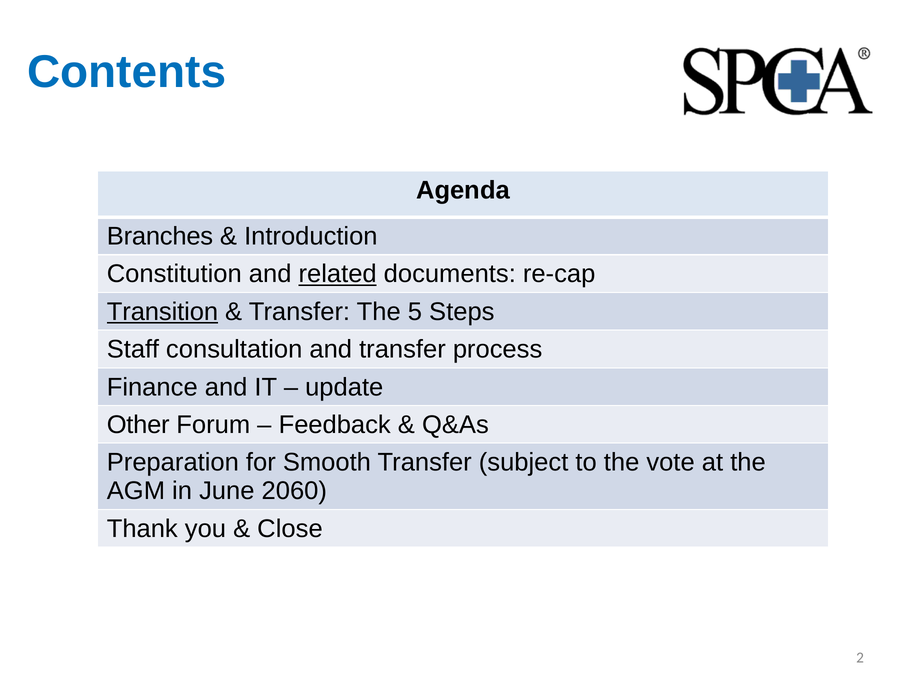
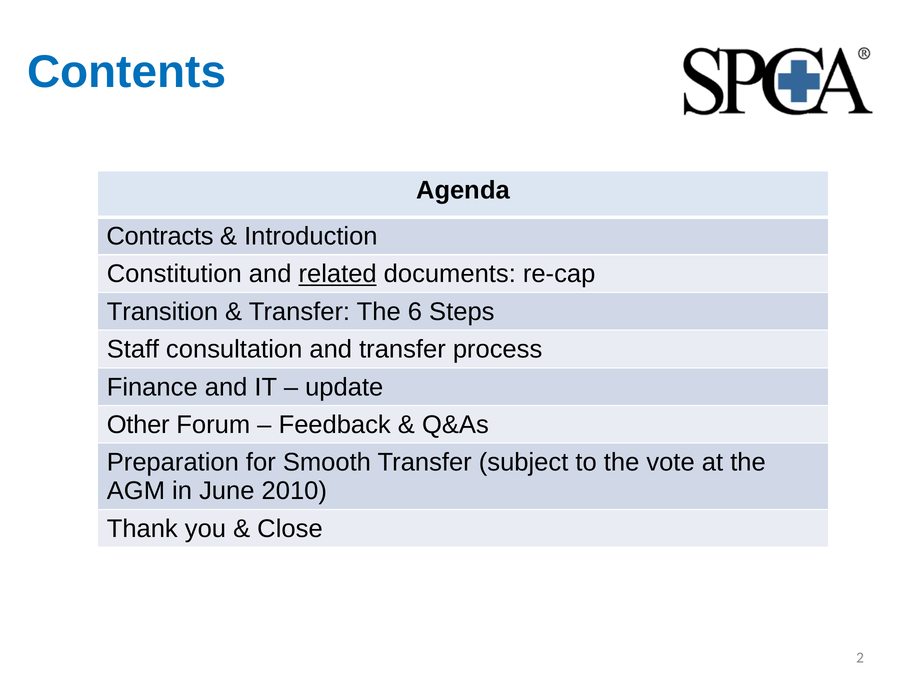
Branches: Branches -> Contracts
Transition underline: present -> none
5: 5 -> 6
2060: 2060 -> 2010
